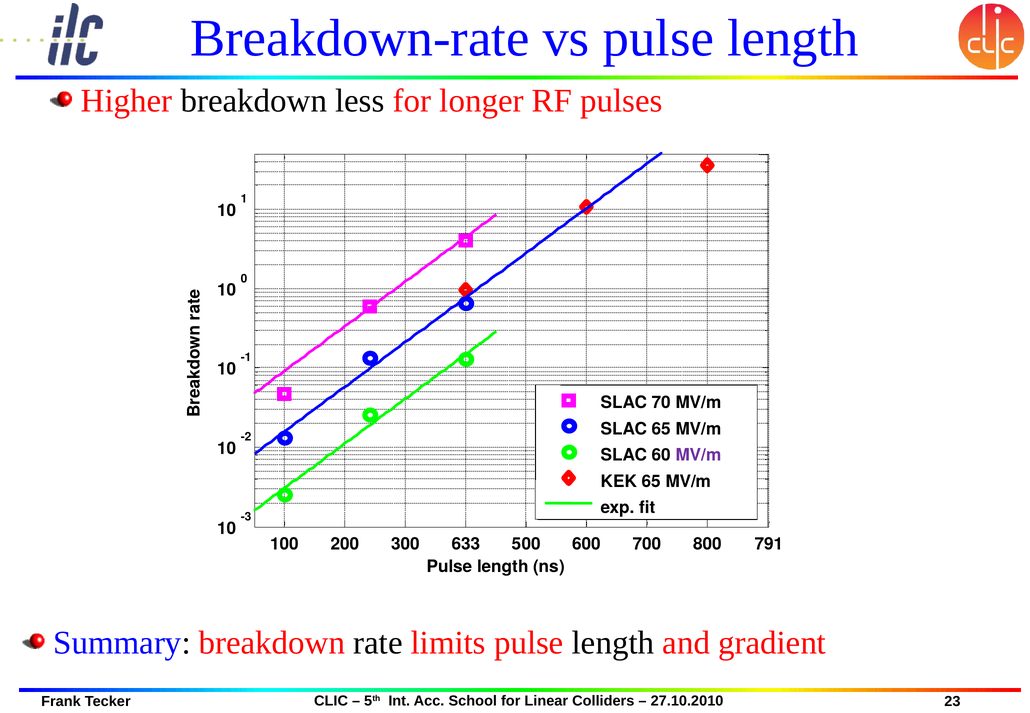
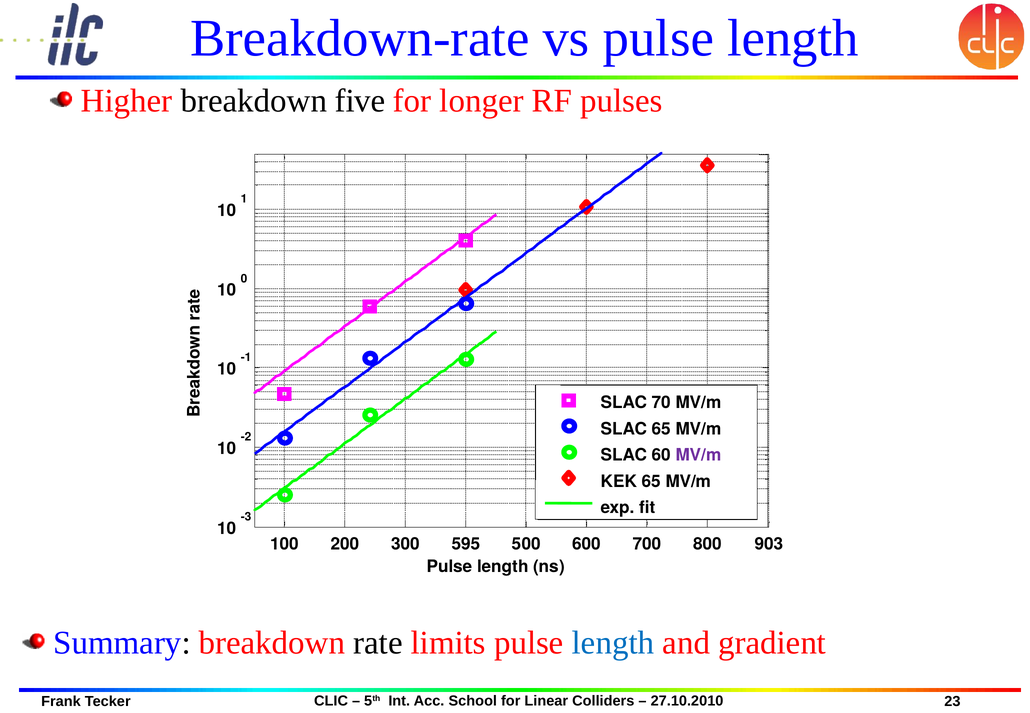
less: less -> five
633: 633 -> 595
791: 791 -> 903
length at (613, 643) colour: black -> blue
